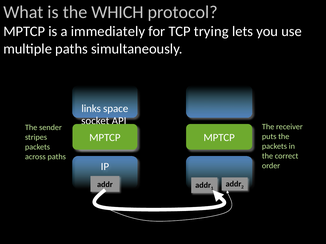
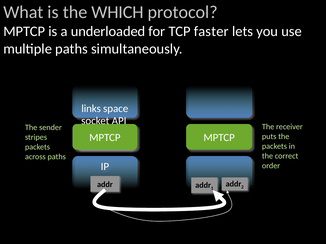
immediately: immediately -> underloaded
trying: trying -> faster
